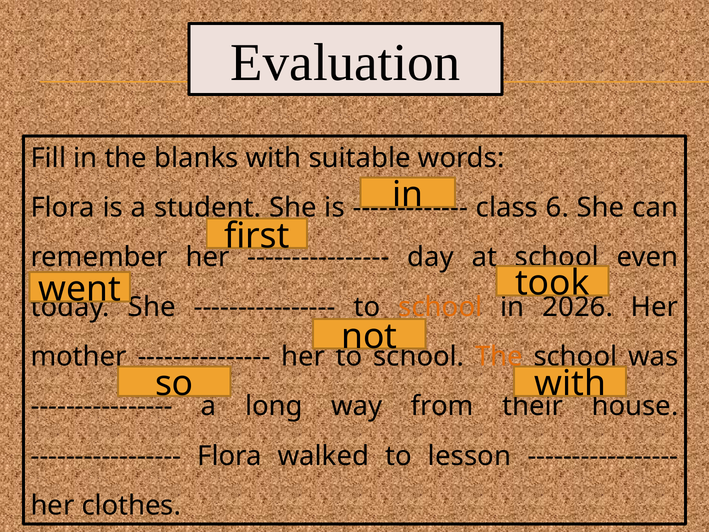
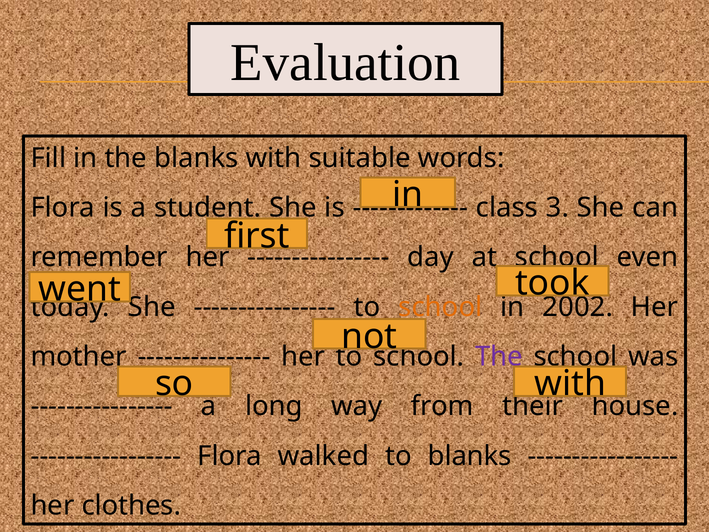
6: 6 -> 3
2026: 2026 -> 2002
The at (499, 356) colour: orange -> purple
to lesson: lesson -> blanks
